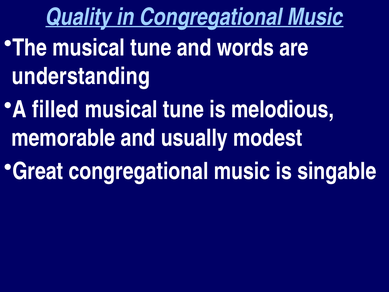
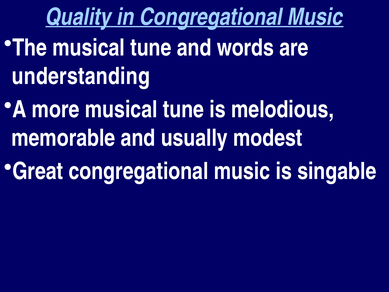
filled: filled -> more
